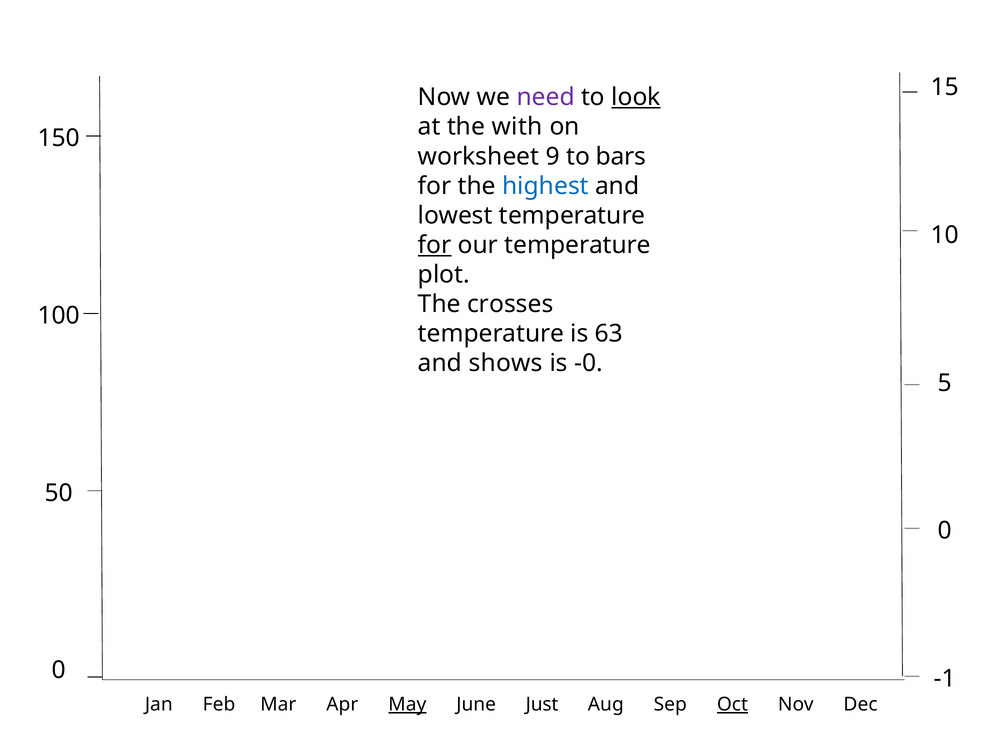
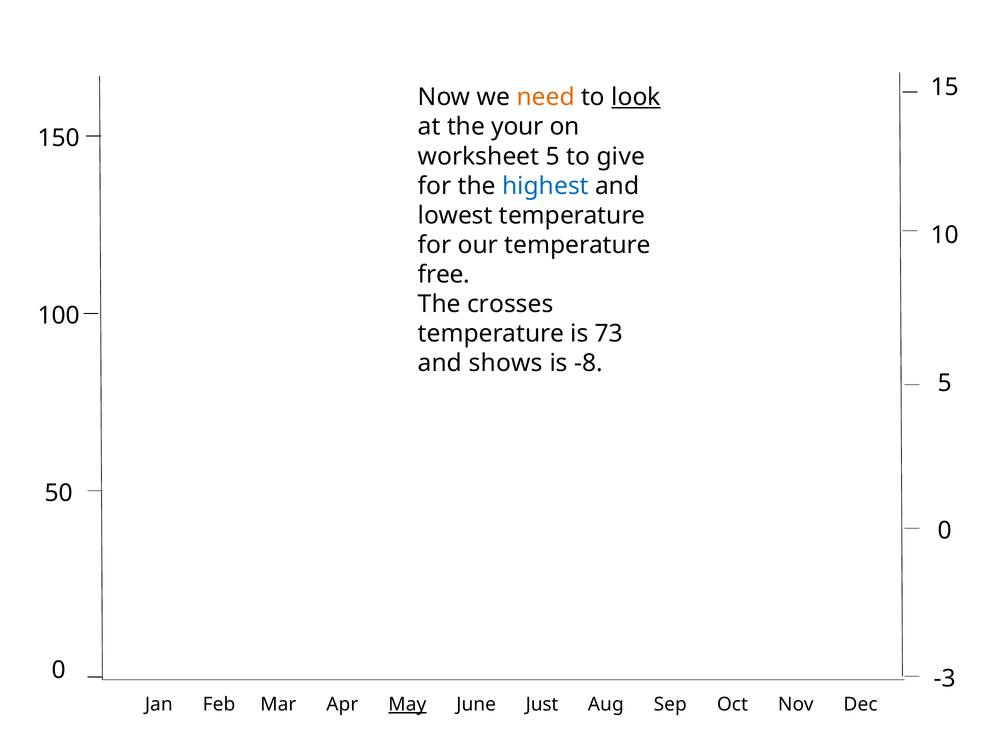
need colour: purple -> orange
with: with -> your
worksheet 9: 9 -> 5
bars: bars -> give
for at (435, 245) underline: present -> none
plot: plot -> free
63: 63 -> 73
-0: -0 -> -8
-1: -1 -> -3
Oct underline: present -> none
